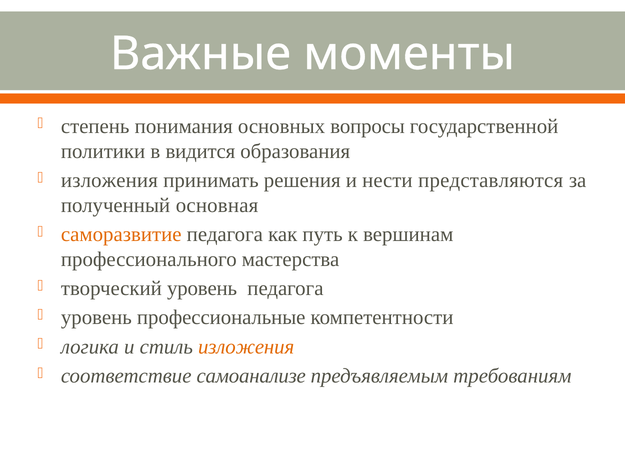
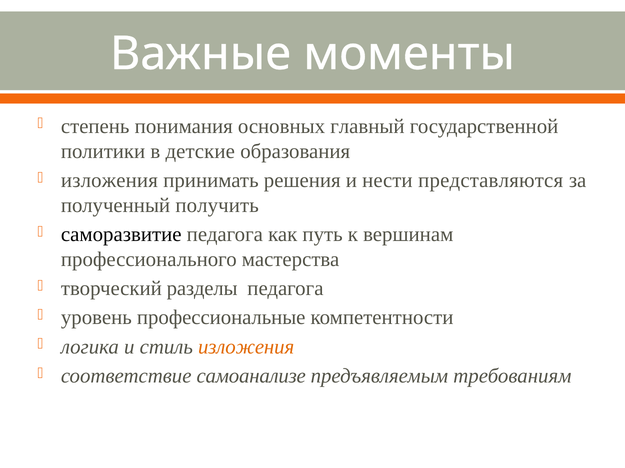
вопросы: вопросы -> главный
видится: видится -> детские
основная: основная -> получить
саморазвитие colour: orange -> black
творческий уровень: уровень -> разделы
